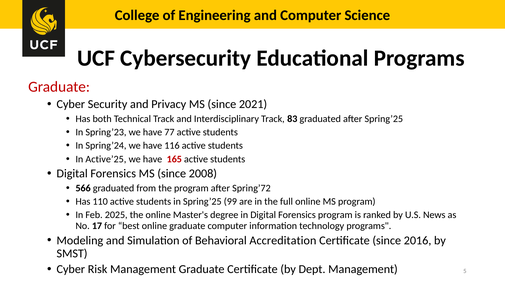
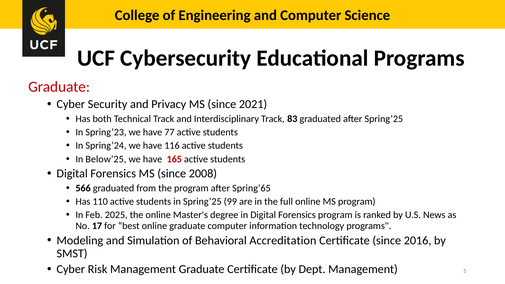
Active’25: Active’25 -> Below’25
Spring’72: Spring’72 -> Spring’65
